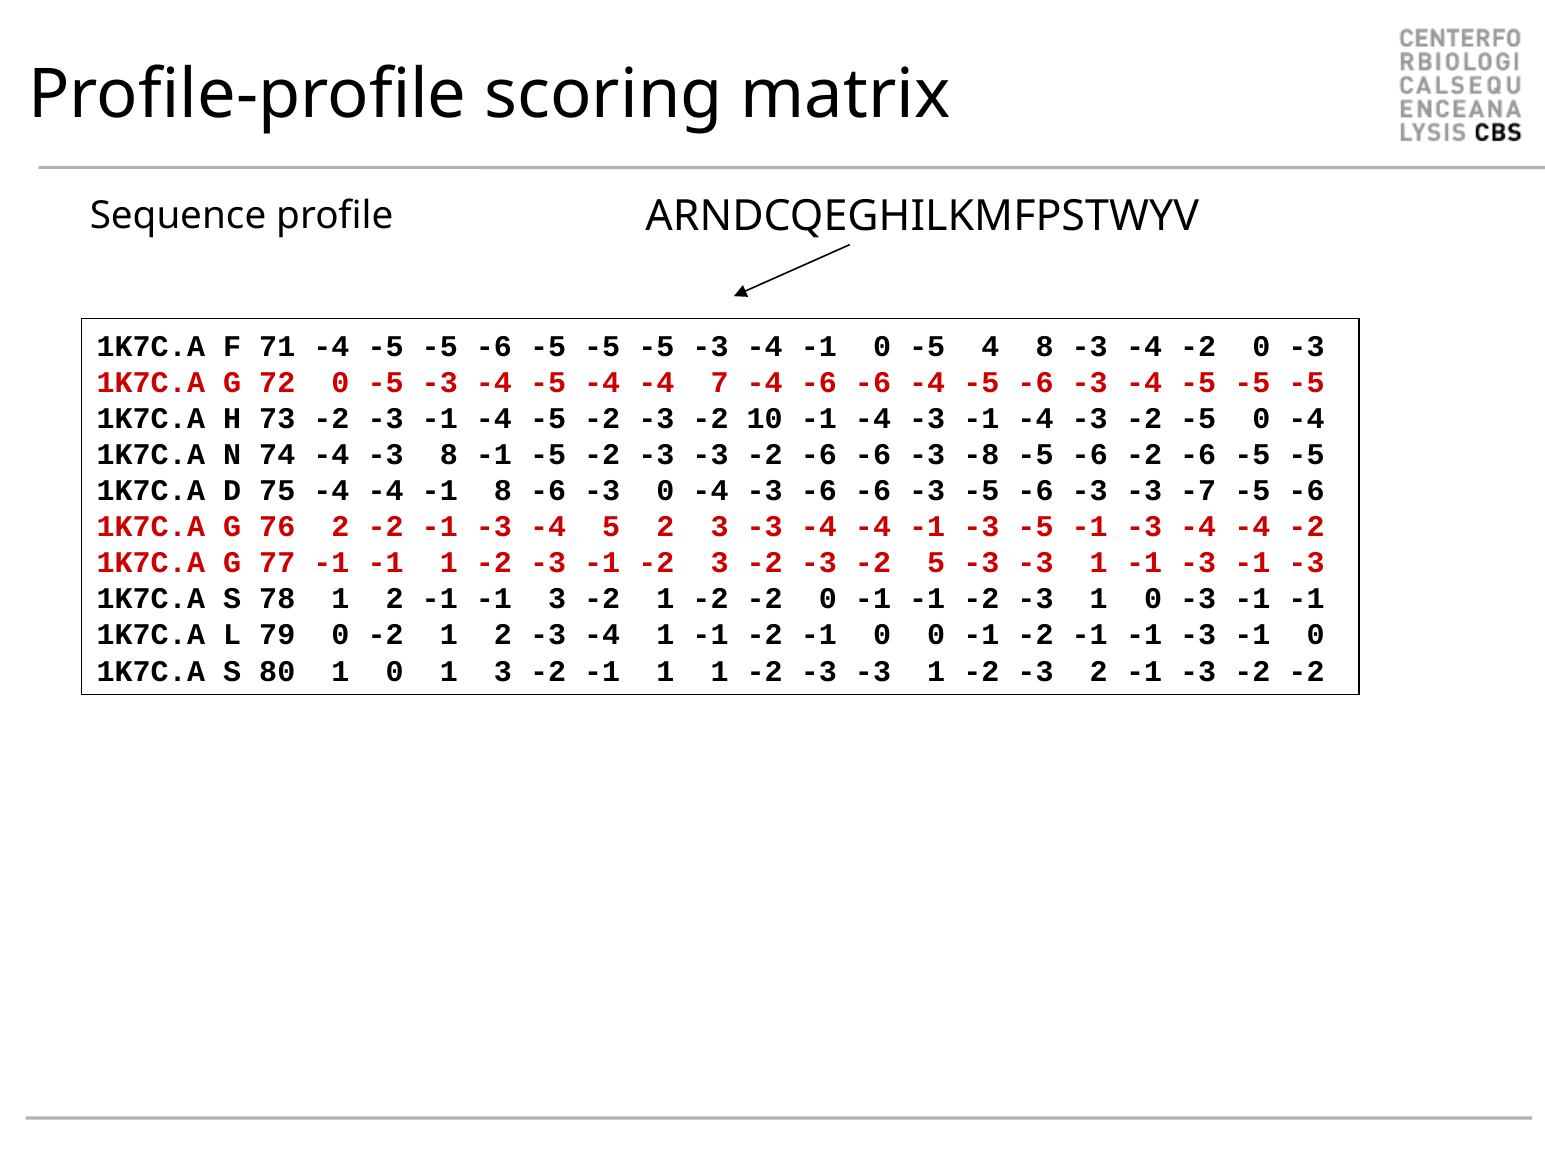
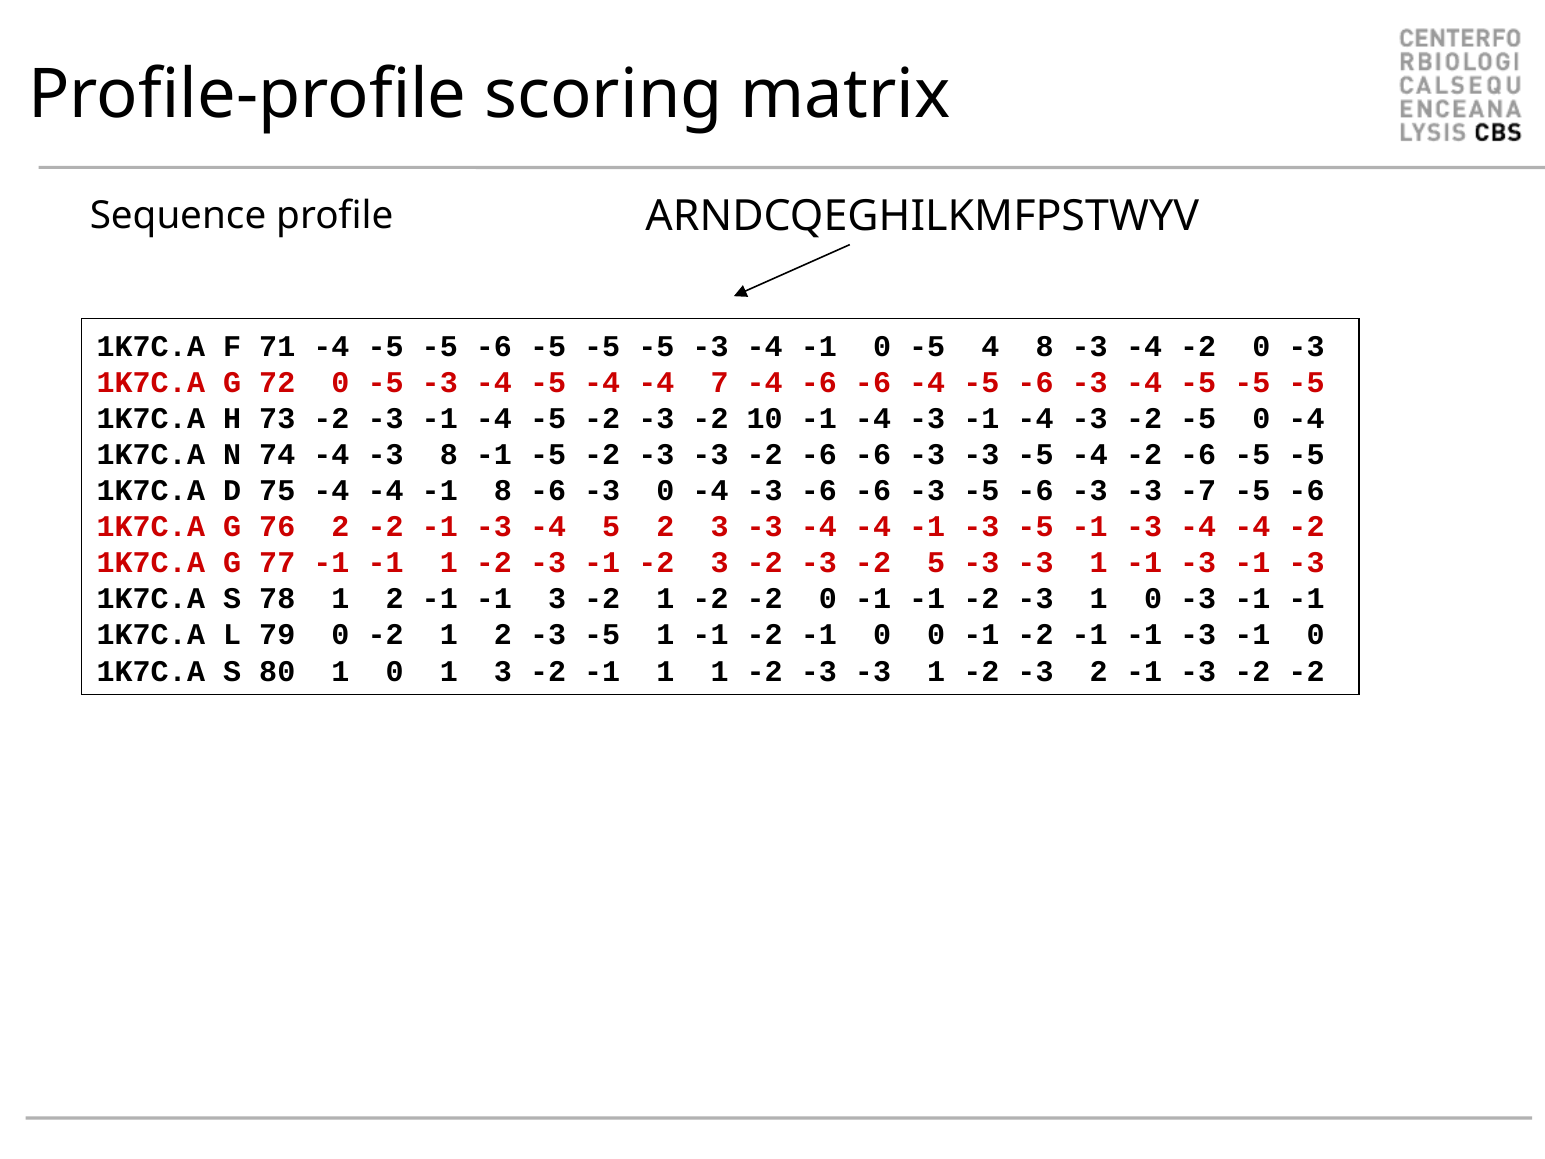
-6 -6 -3 -8: -8 -> -3
-6 at (1090, 455): -6 -> -4
2 -3 -4: -4 -> -5
